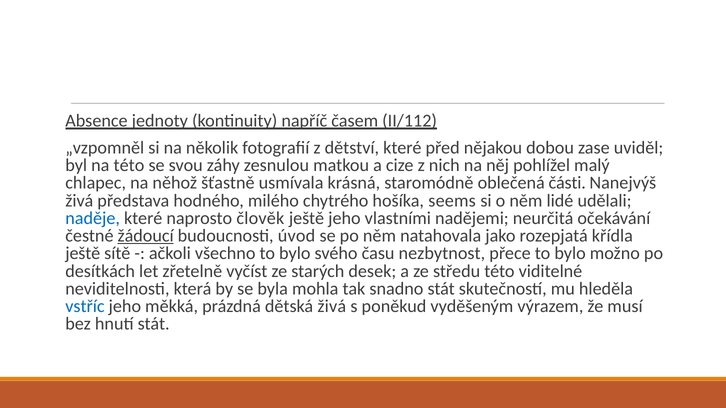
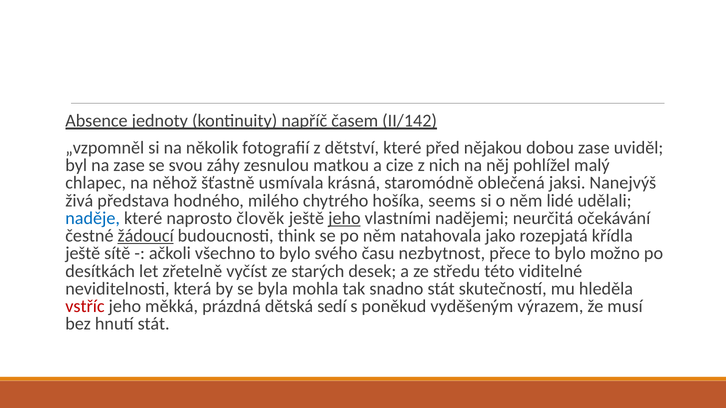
II/112: II/112 -> II/142
na této: této -> zase
části: části -> jaksi
jeho at (344, 218) underline: none -> present
úvod: úvod -> think
vstříc colour: blue -> red
dětská živá: živá -> sedí
